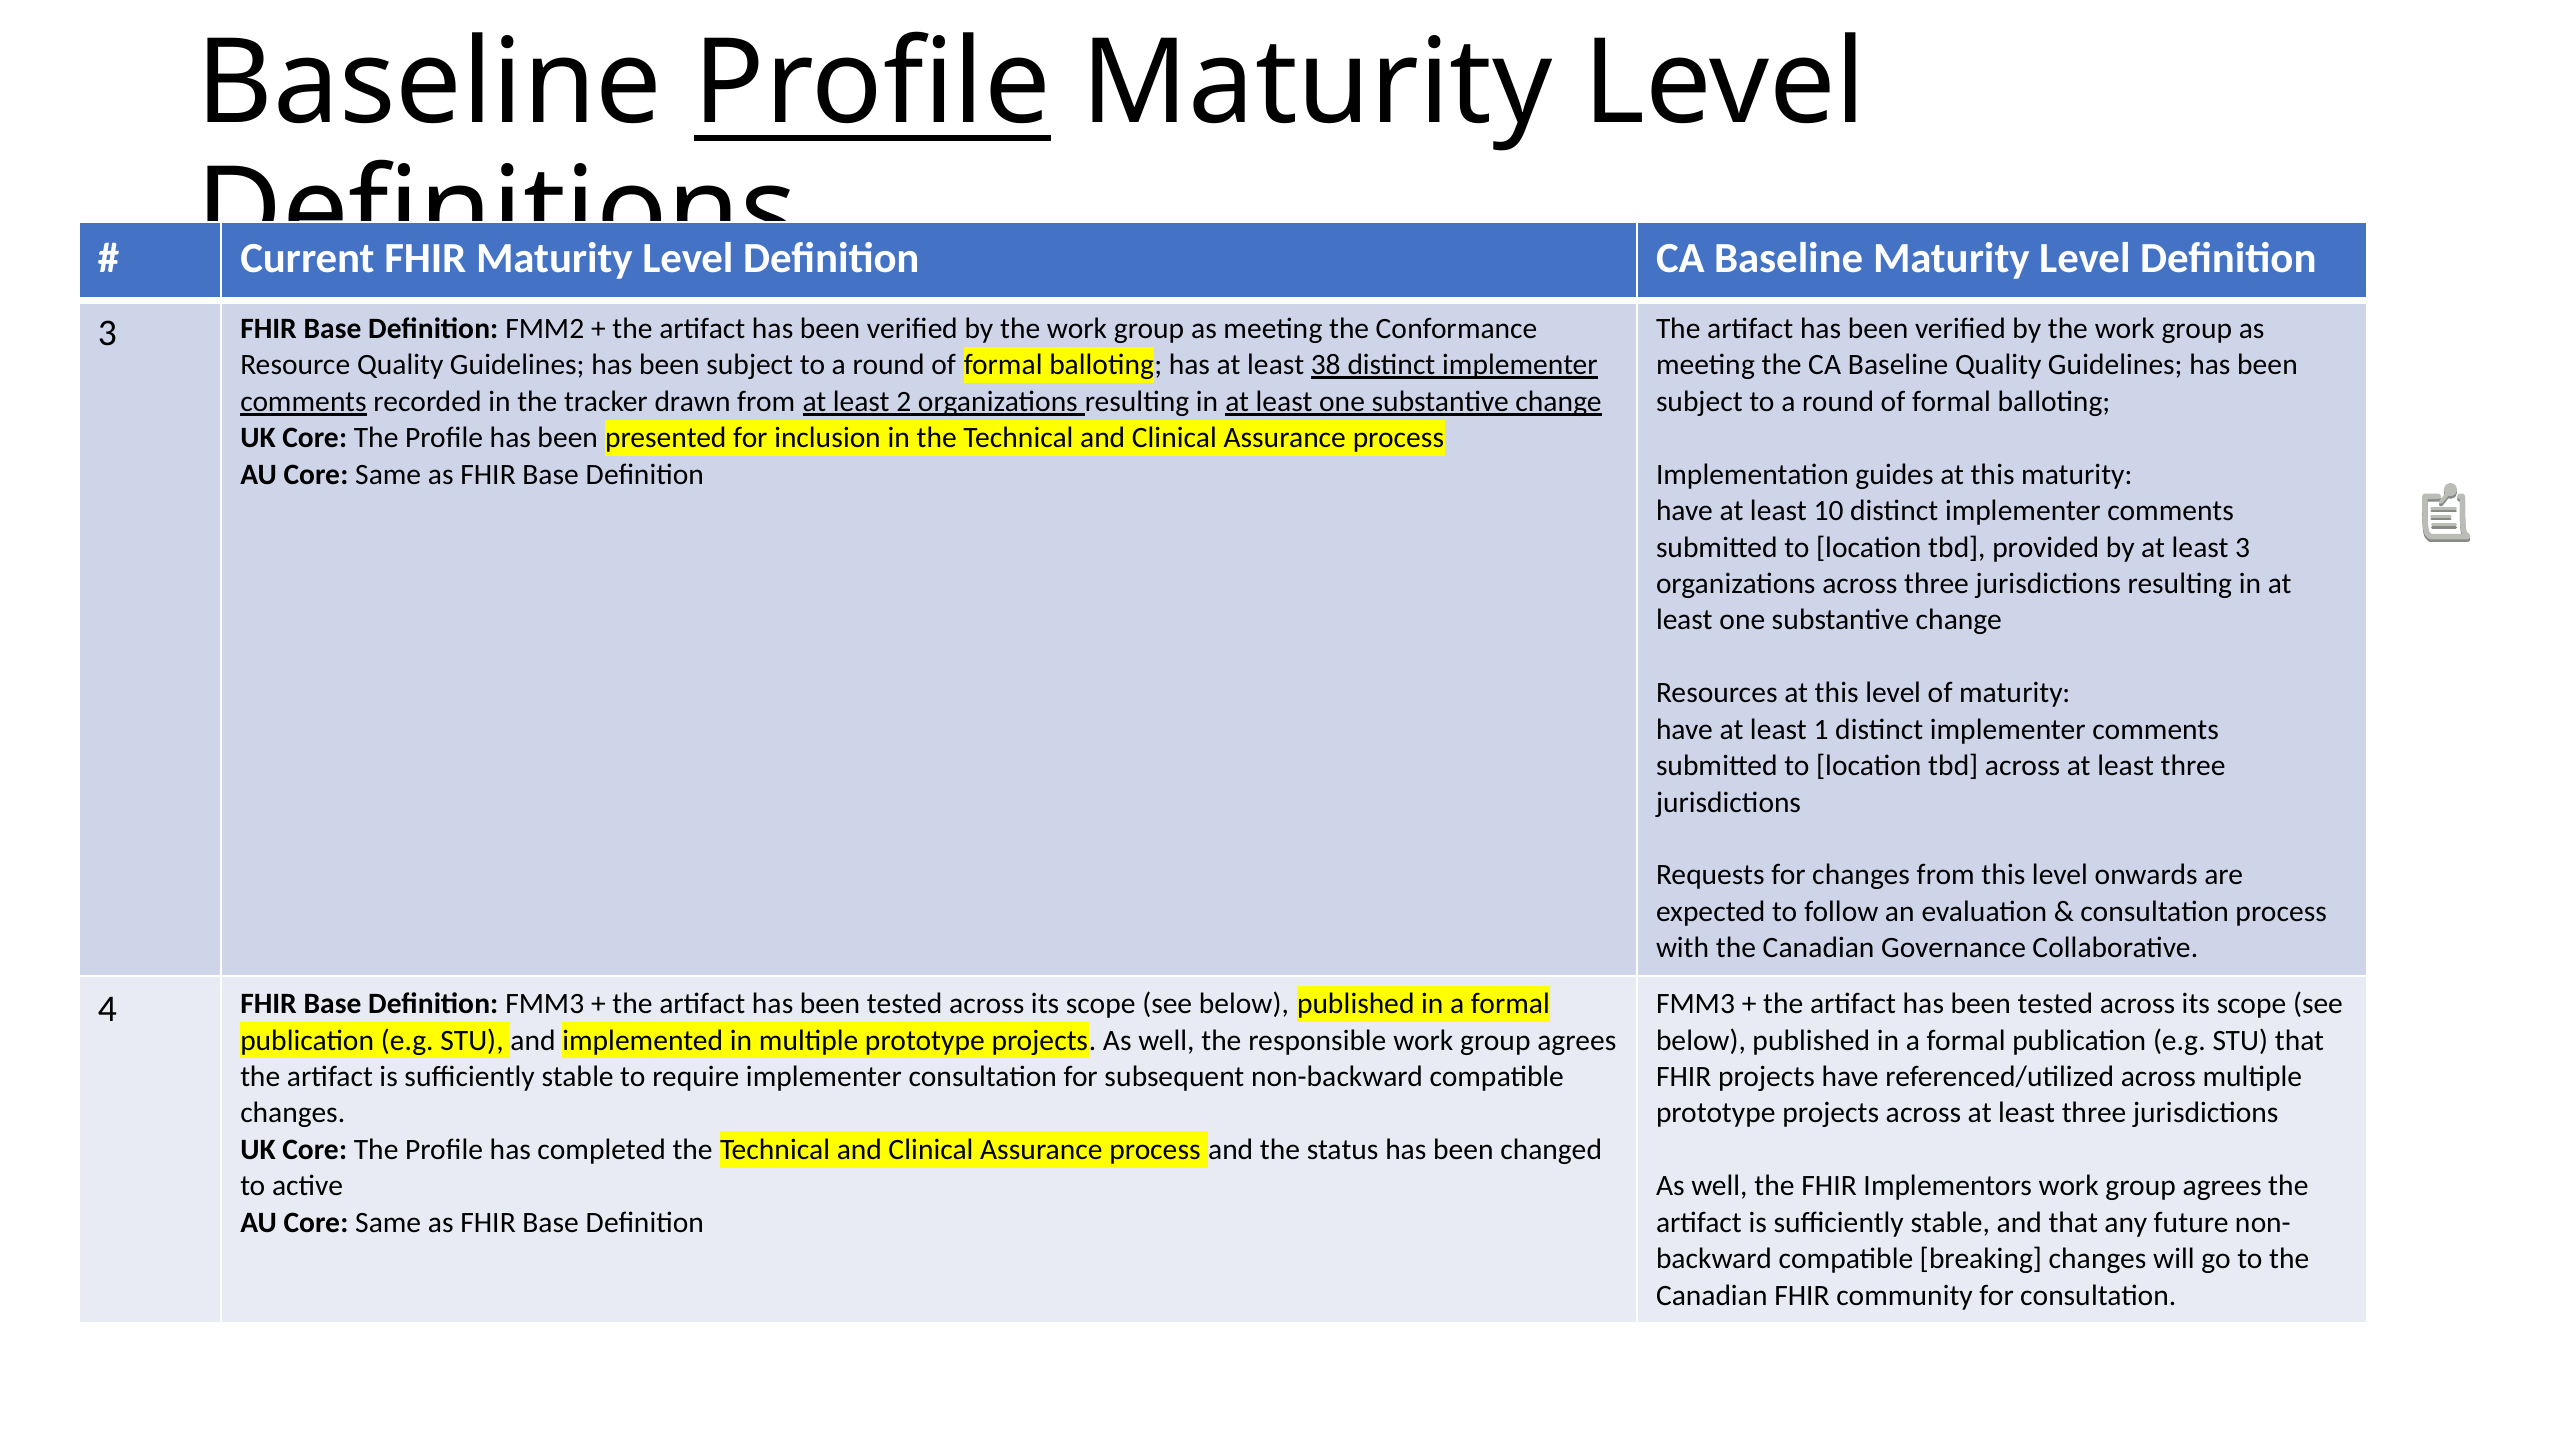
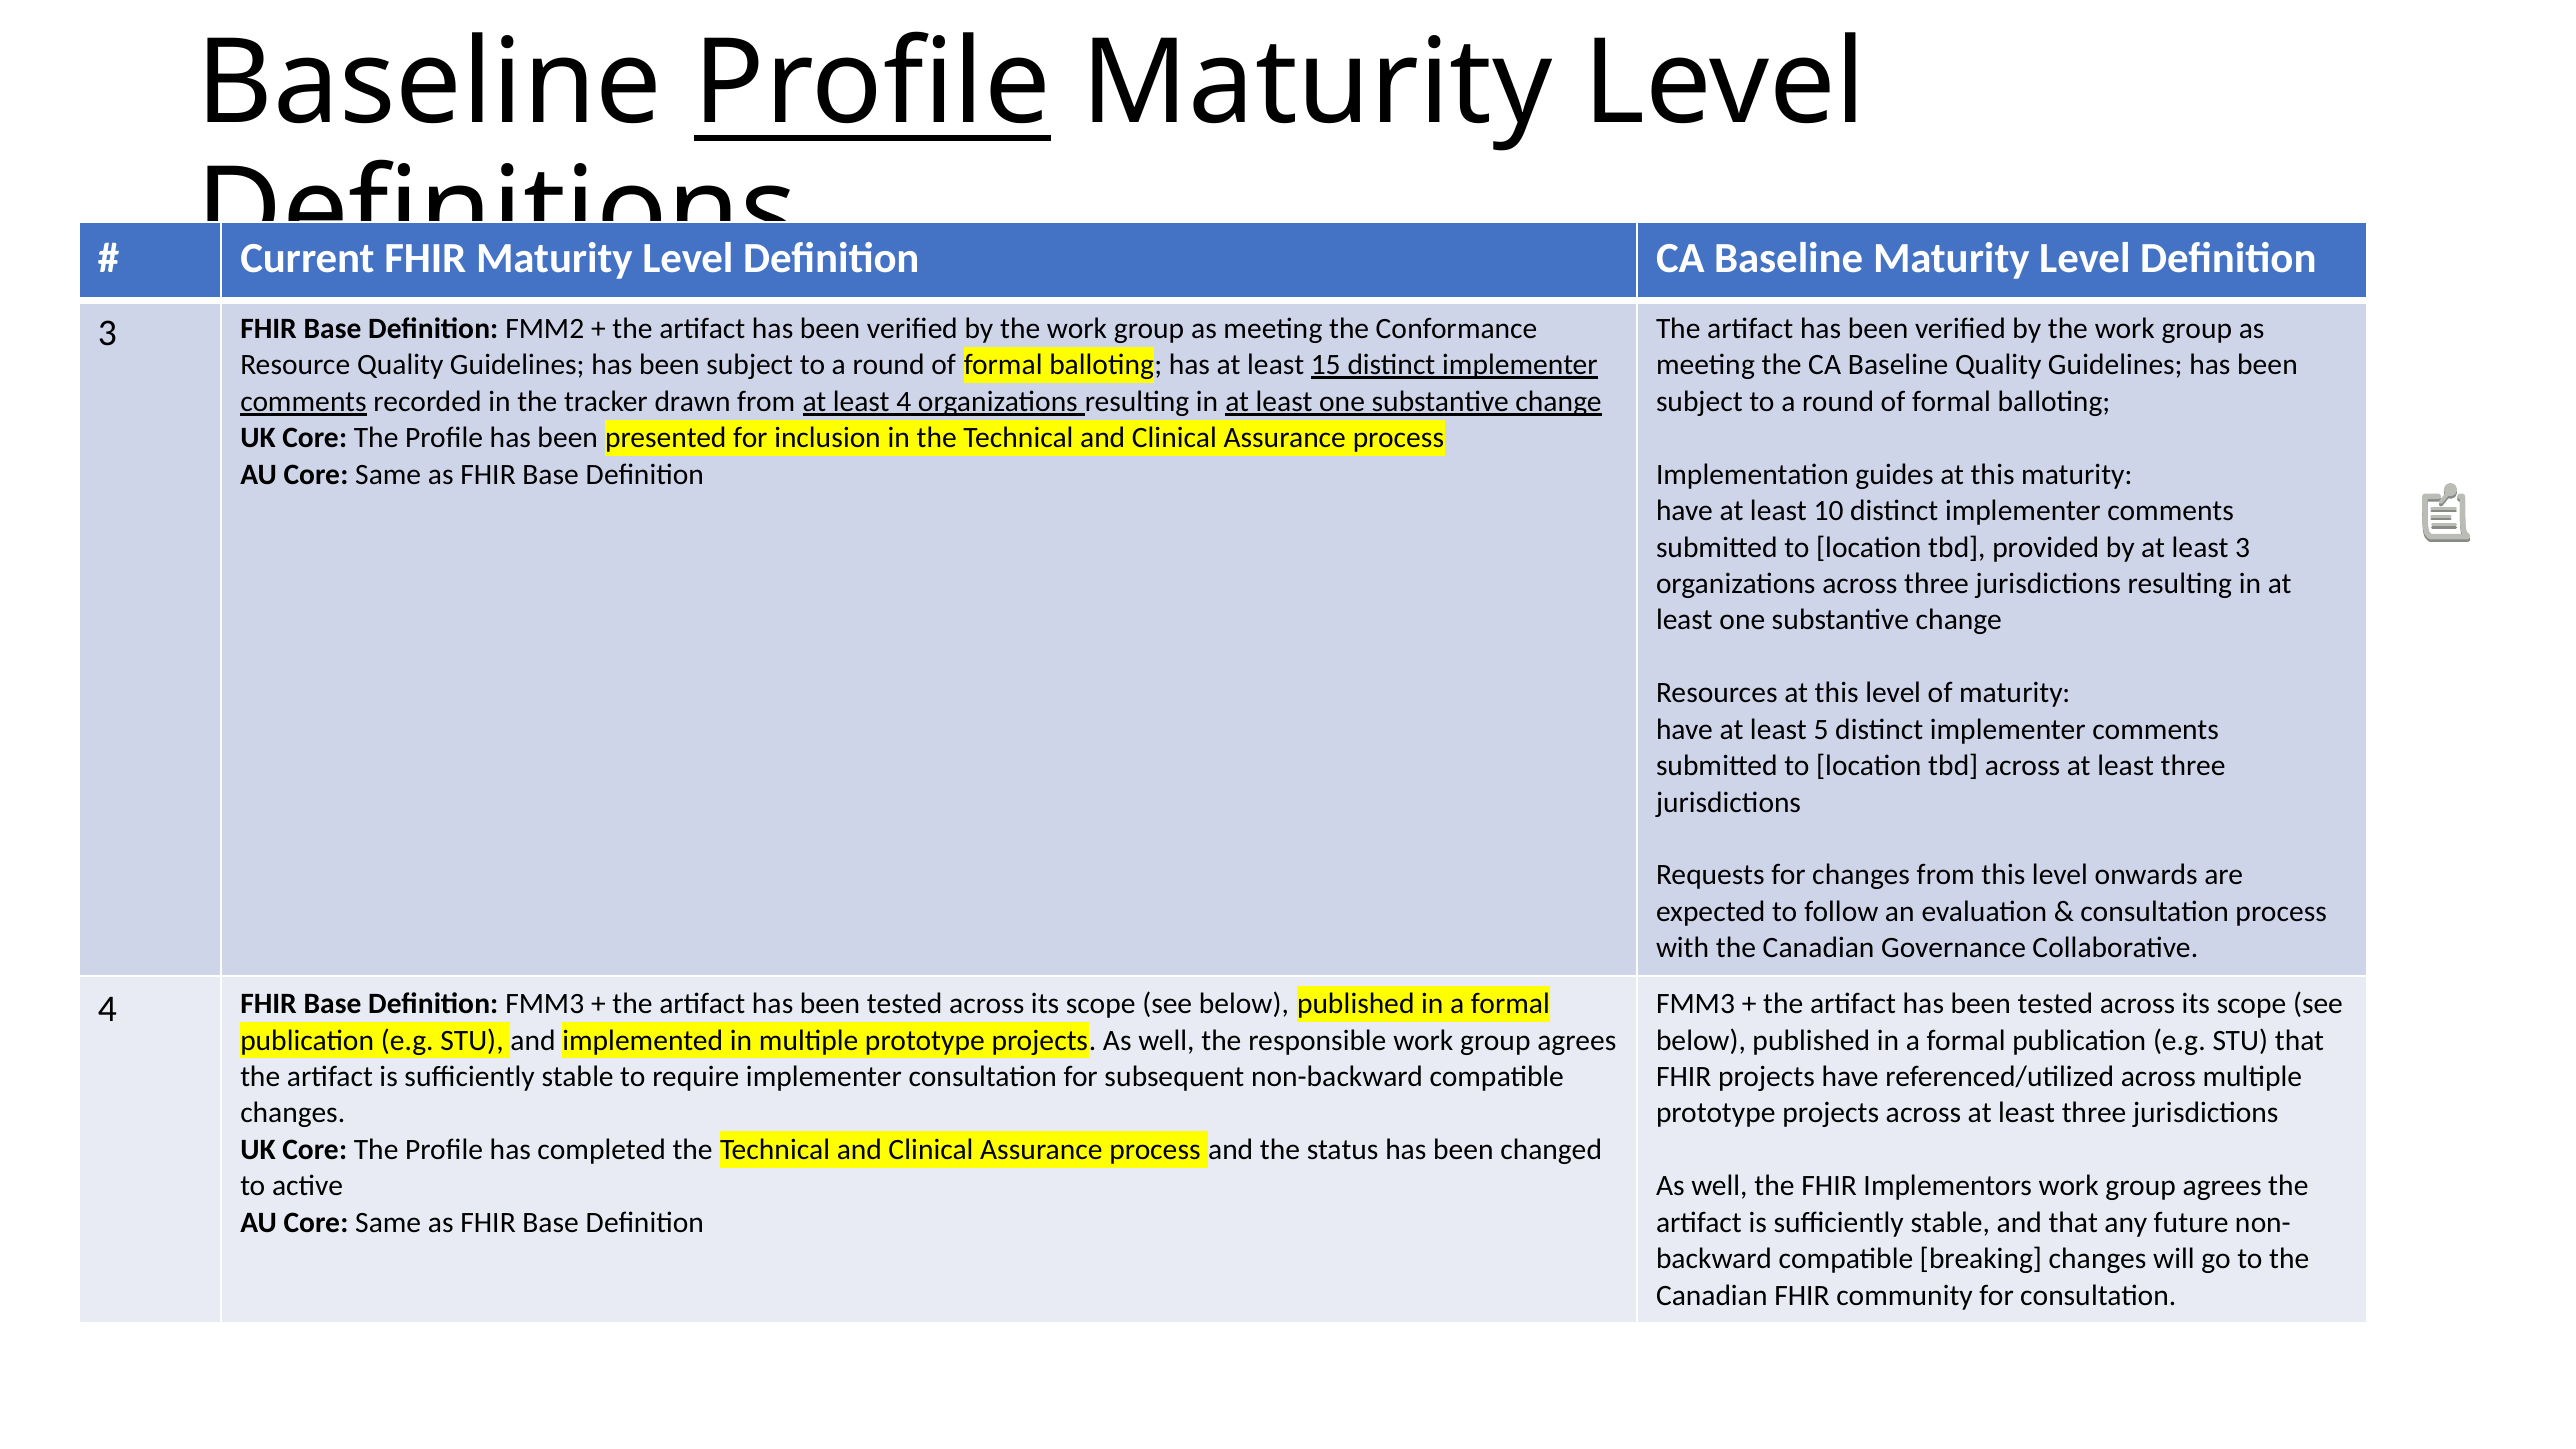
38: 38 -> 15
least 2: 2 -> 4
1: 1 -> 5
